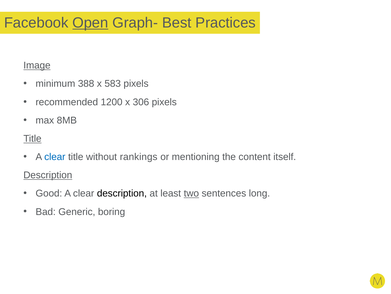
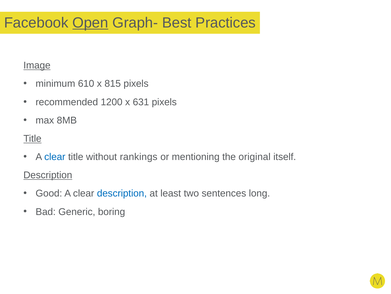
388: 388 -> 610
583: 583 -> 815
306: 306 -> 631
content: content -> original
description at (122, 193) colour: black -> blue
two underline: present -> none
